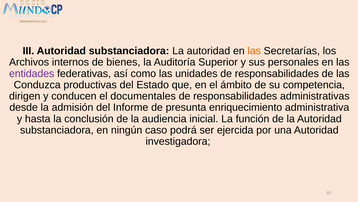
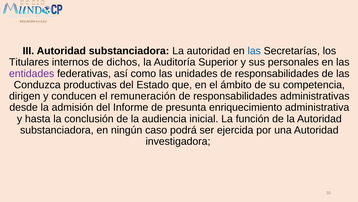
las at (254, 51) colour: orange -> blue
Archivos: Archivos -> Titulares
bienes: bienes -> dichos
documentales: documentales -> remuneración
